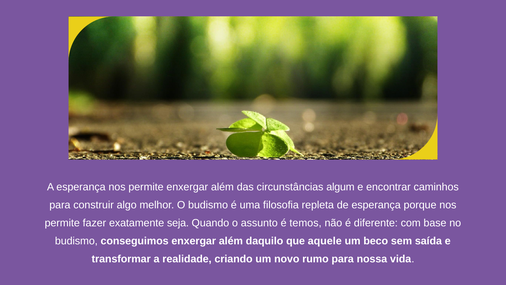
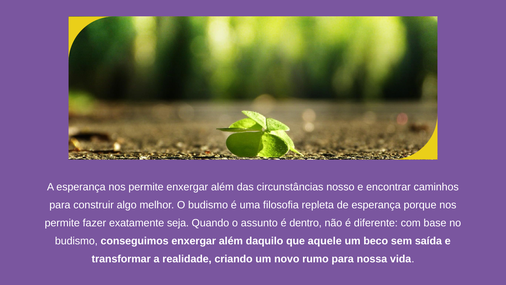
algum: algum -> nosso
temos: temos -> dentro
